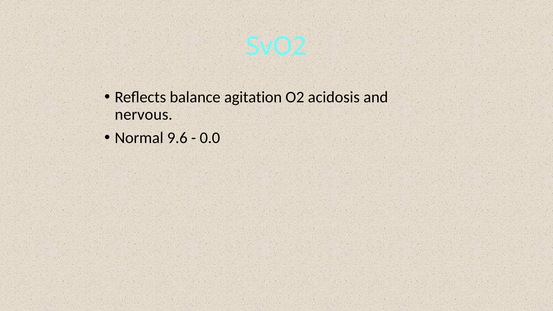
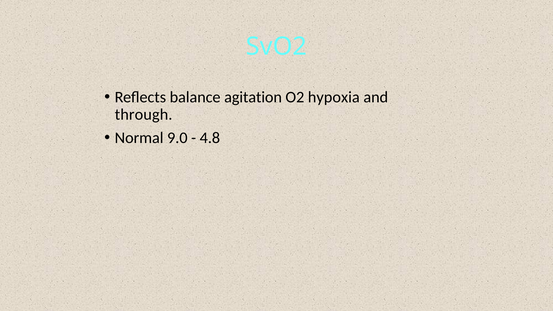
acidosis: acidosis -> hypoxia
nervous: nervous -> through
9.6: 9.6 -> 9.0
0.0: 0.0 -> 4.8
